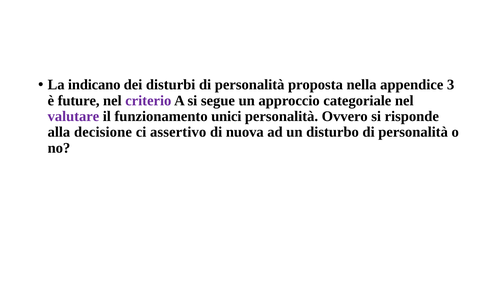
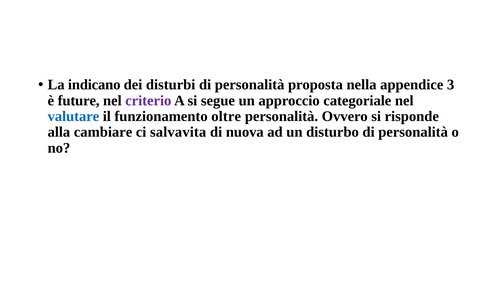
valutare colour: purple -> blue
unici: unici -> oltre
decisione: decisione -> cambiare
assertivo: assertivo -> salvavita
